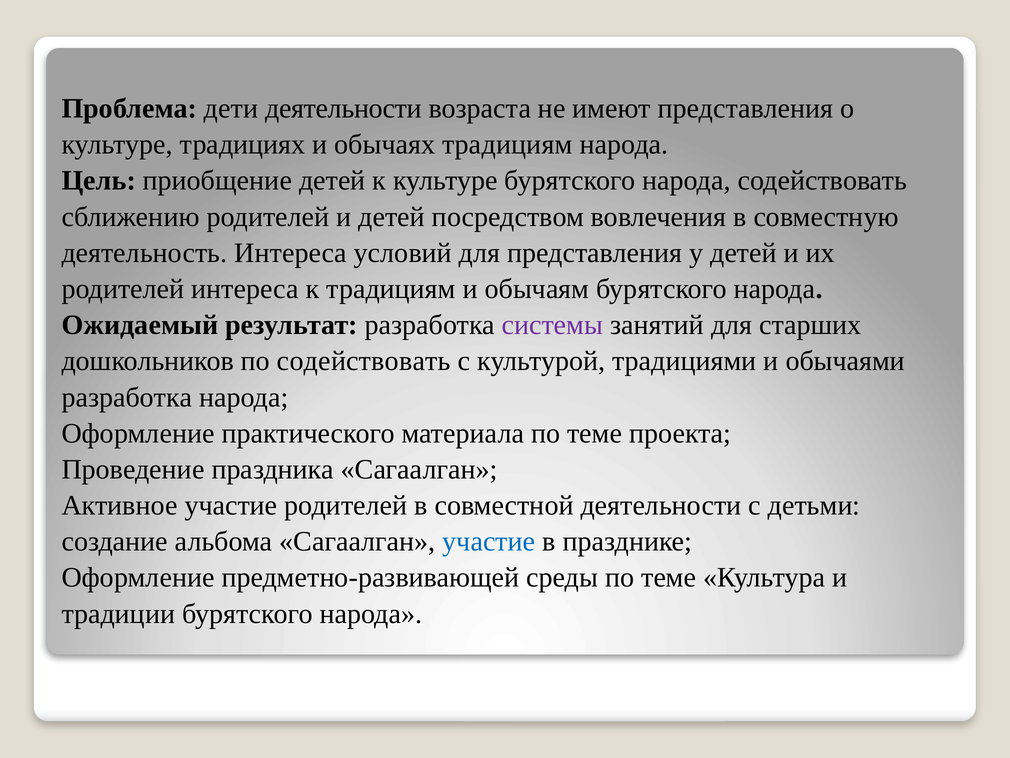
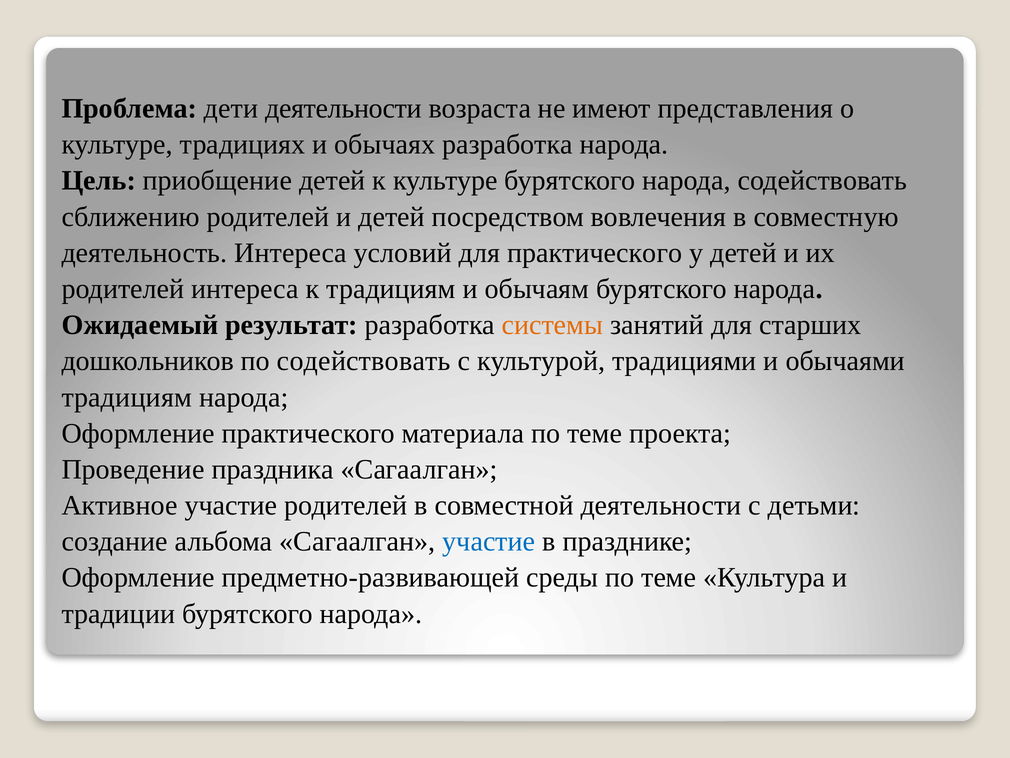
обычаях традициям: традициям -> разработка
для представления: представления -> практического
системы colour: purple -> orange
разработка at (127, 397): разработка -> традициям
